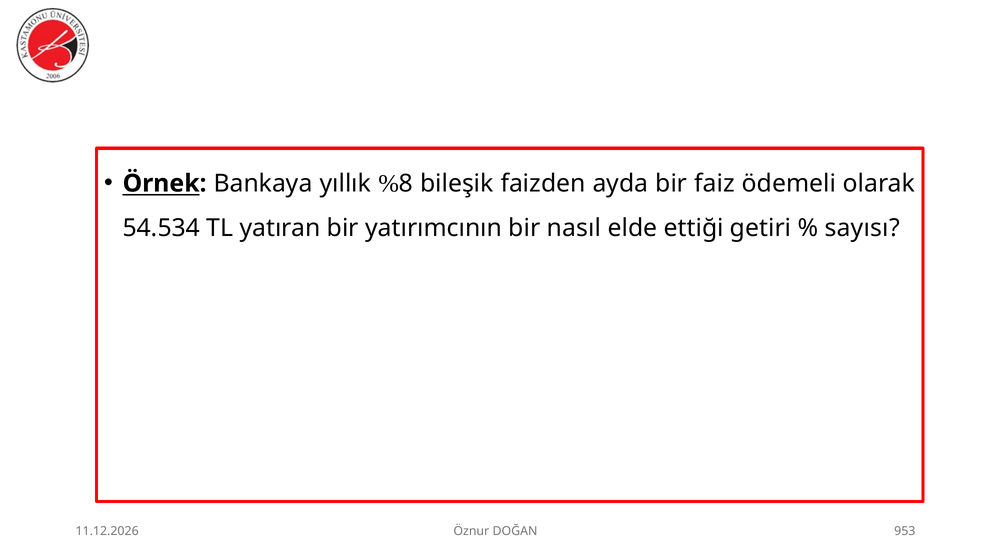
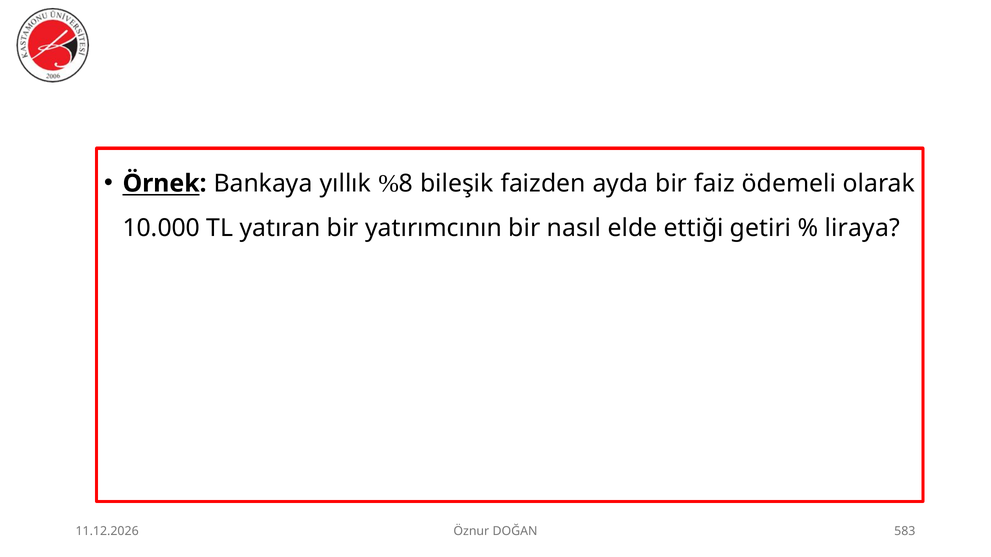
54.534: 54.534 -> 10.000
sayısı: sayısı -> liraya
953: 953 -> 583
